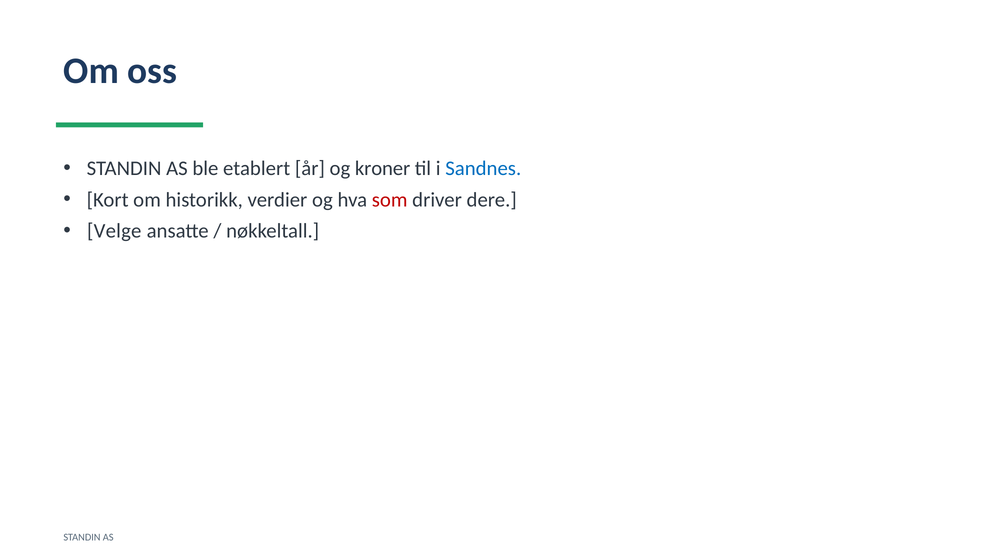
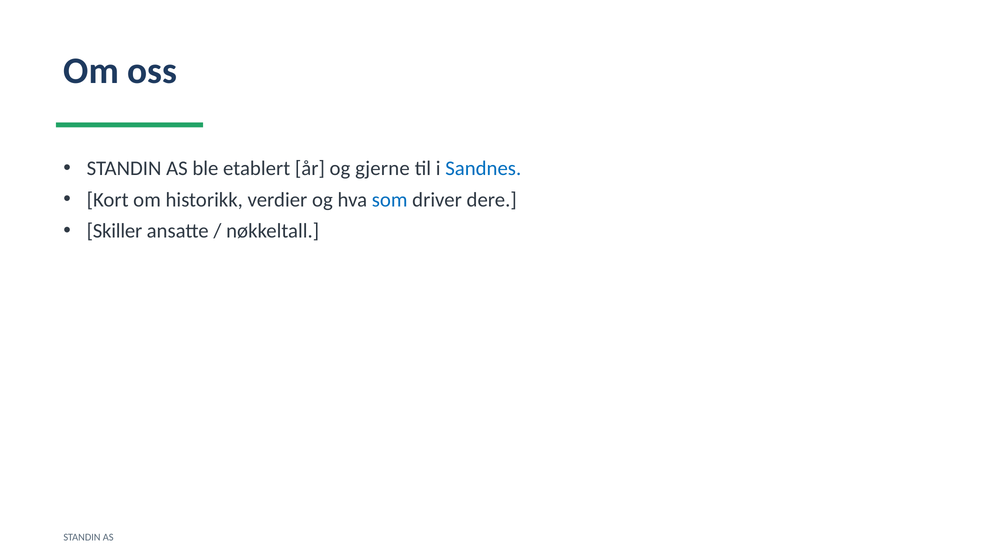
kroner: kroner -> gjerne
som colour: red -> blue
Velge: Velge -> Skiller
